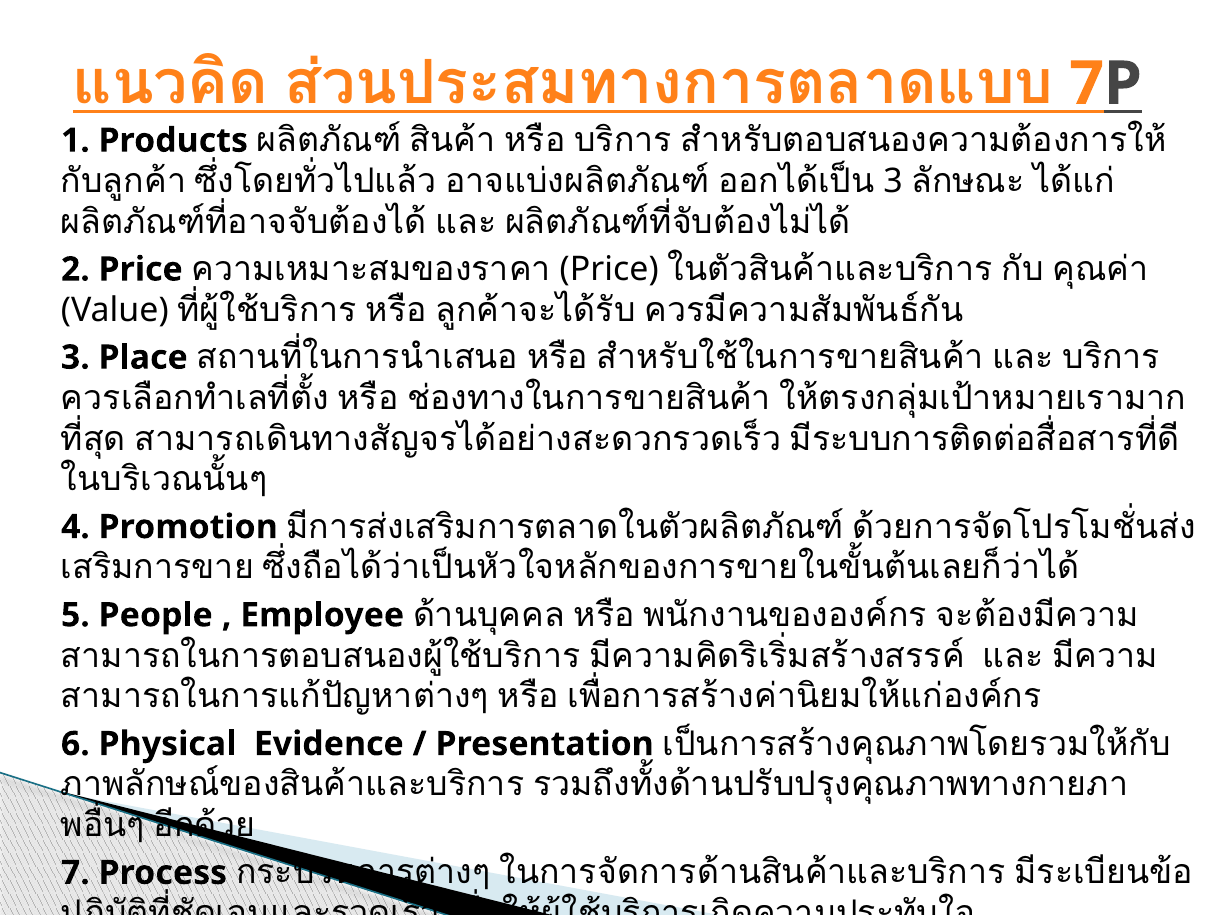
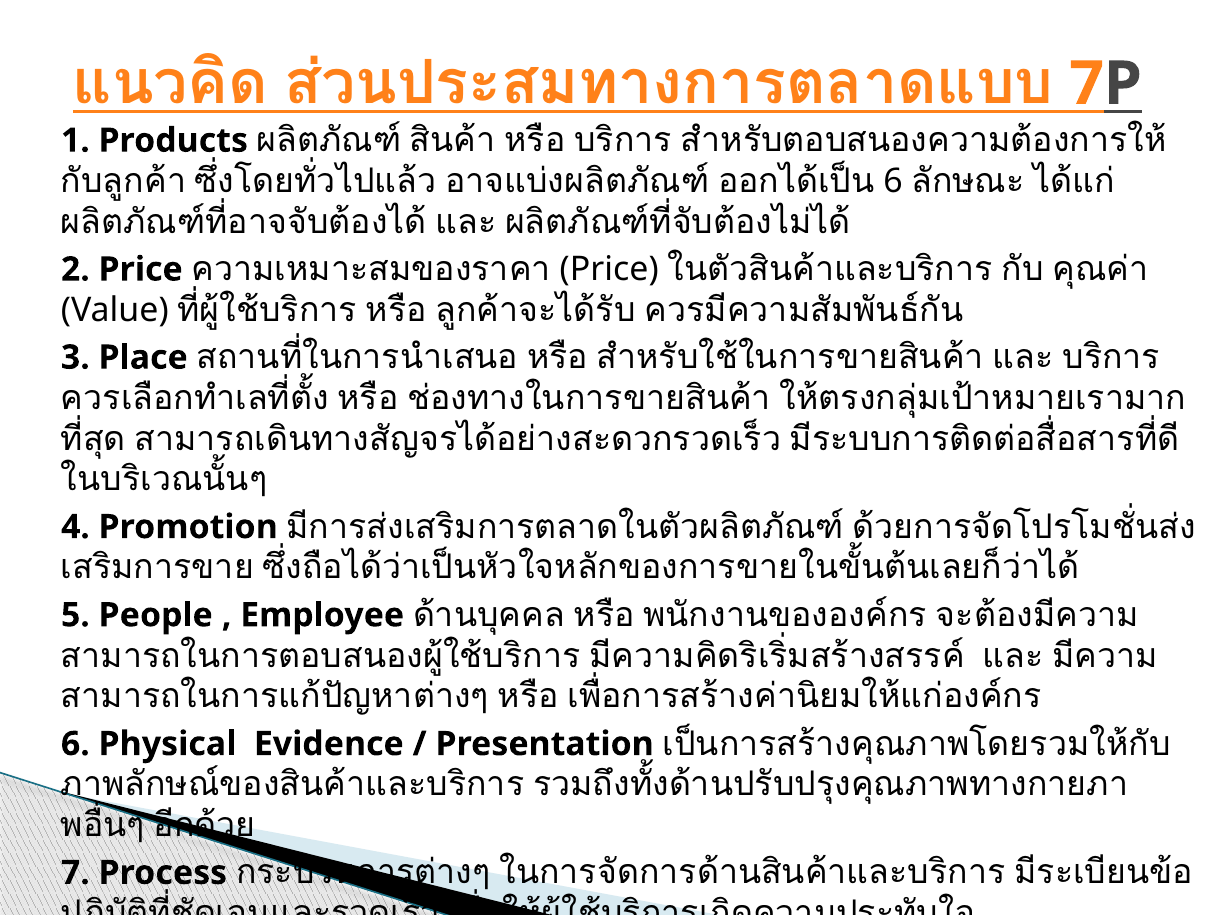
3 at (893, 181): 3 -> 6
